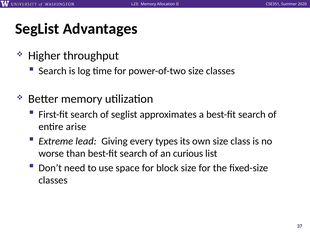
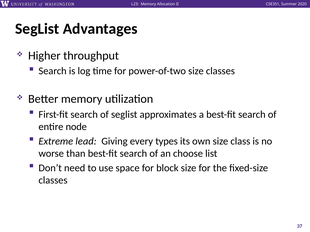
arise: arise -> node
curious: curious -> choose
